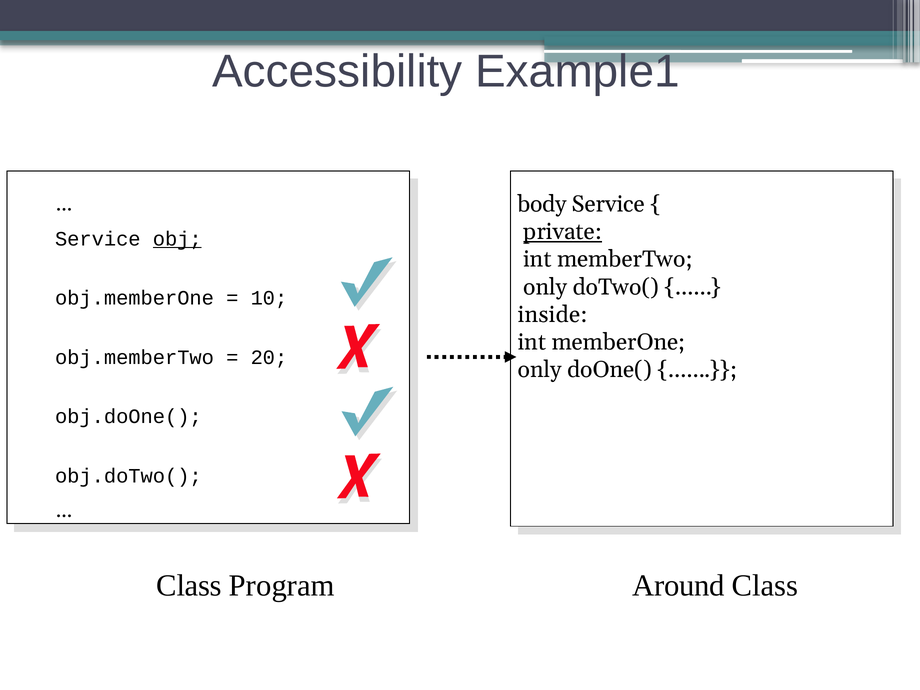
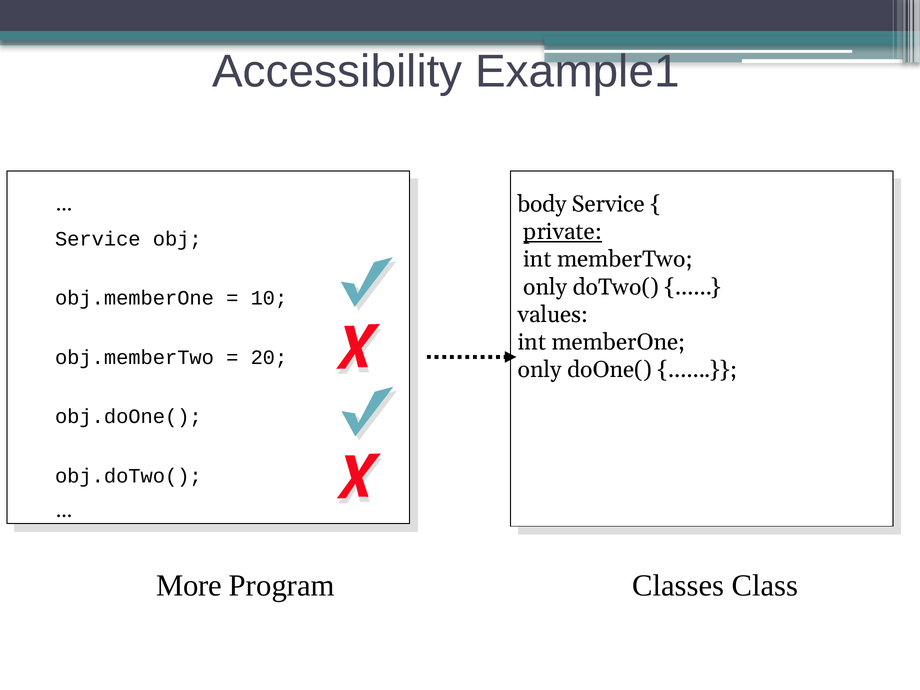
obj underline: present -> none
inside: inside -> values
Class at (189, 586): Class -> More
Around: Around -> Classes
